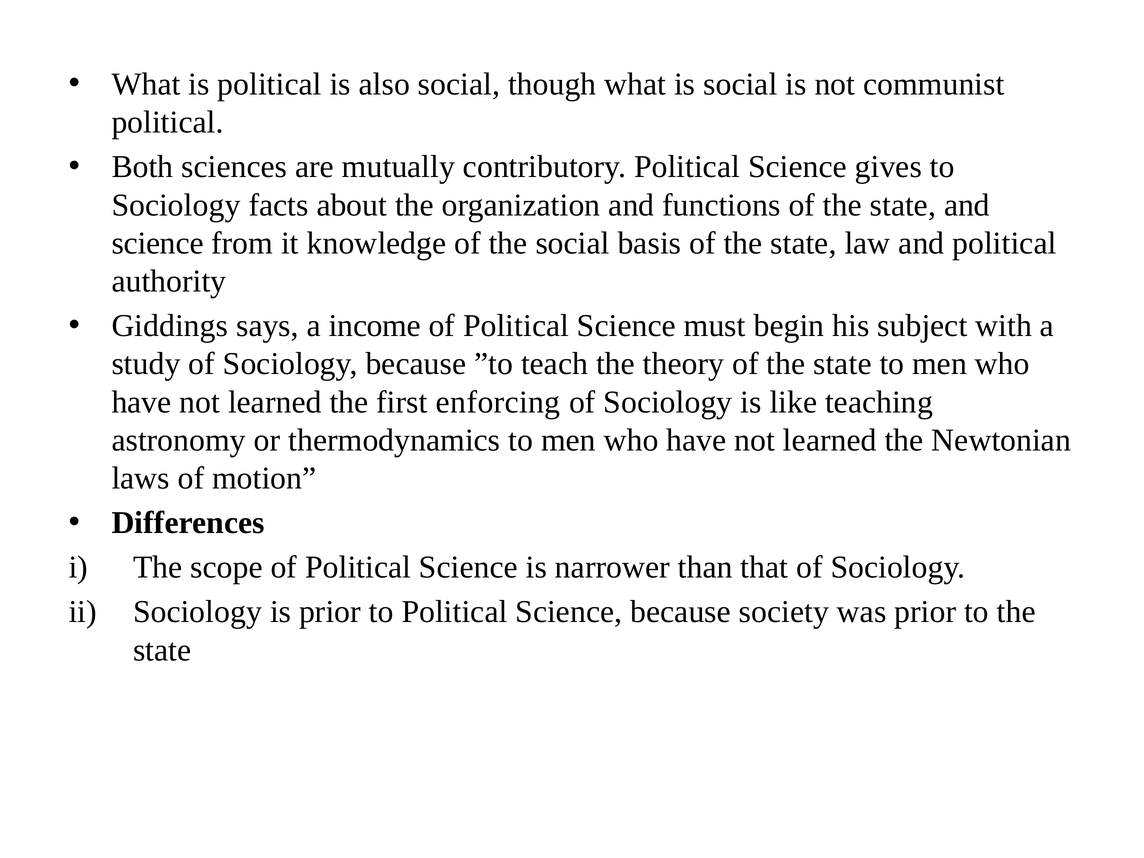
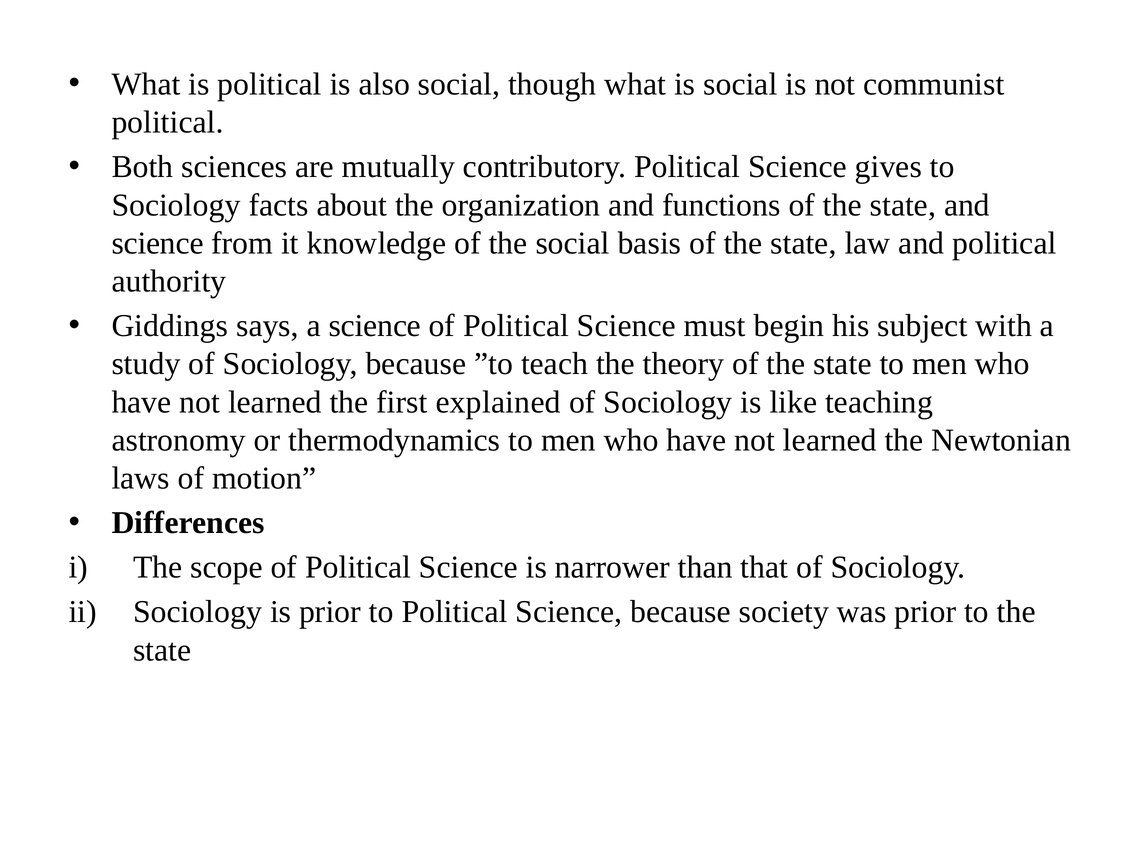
a income: income -> science
enforcing: enforcing -> explained
